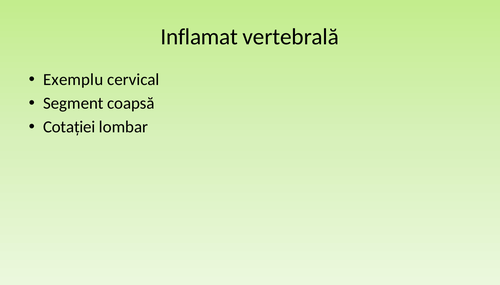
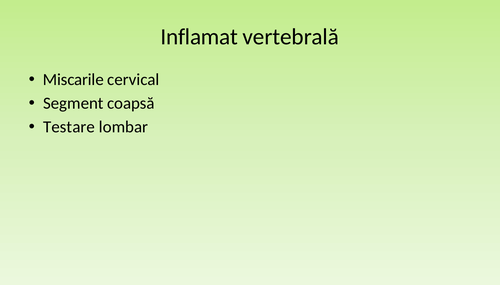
Exemplu: Exemplu -> Miscarile
Cotației: Cotației -> Testare
